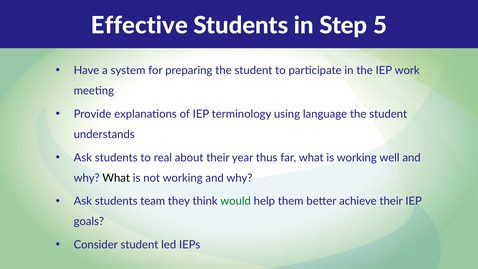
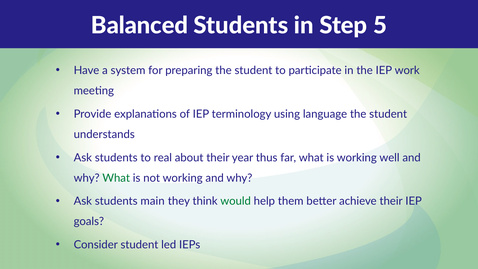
Effective: Effective -> Balanced
What at (116, 178) colour: black -> green
team: team -> main
